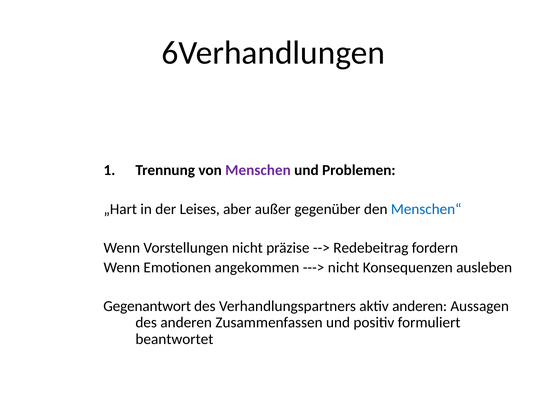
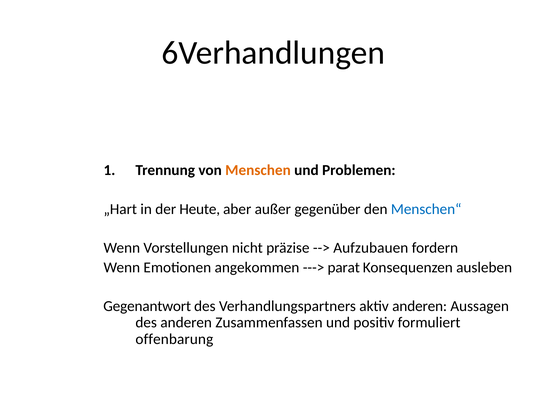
Menschen colour: purple -> orange
Leises: Leises -> Heute
Redebeitrag: Redebeitrag -> Aufzubauen
nicht at (344, 268): nicht -> parat
beantwortet: beantwortet -> offenbarung
